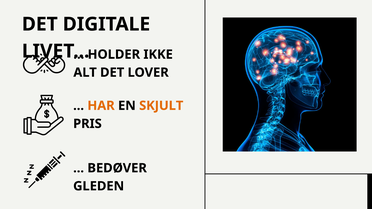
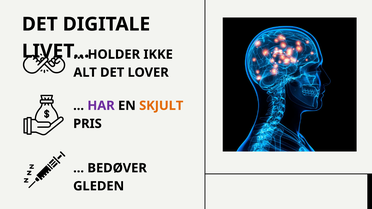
HAR colour: orange -> purple
